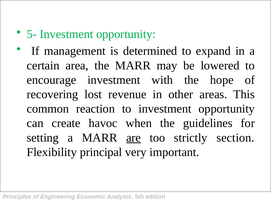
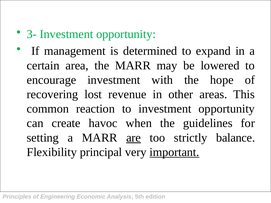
5-: 5- -> 3-
section: section -> balance
important underline: none -> present
